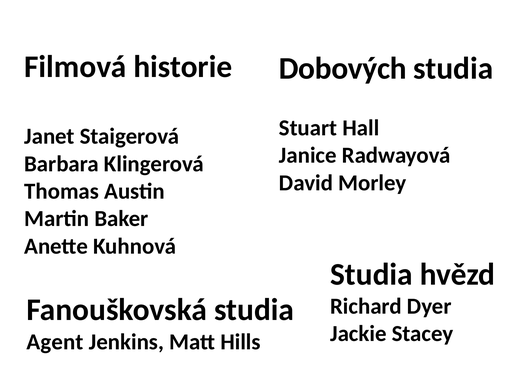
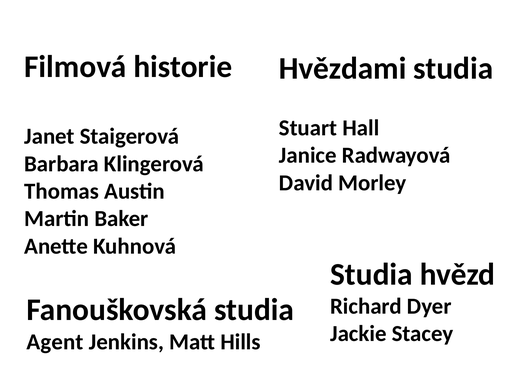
Dobových: Dobových -> Hvězdami
